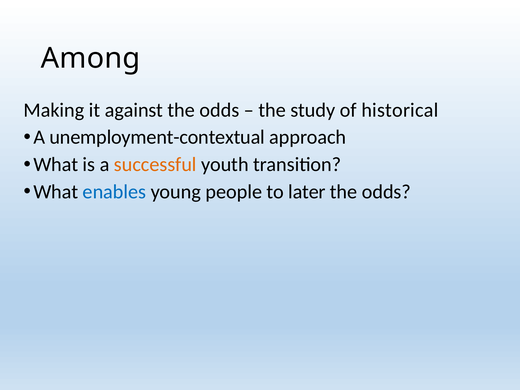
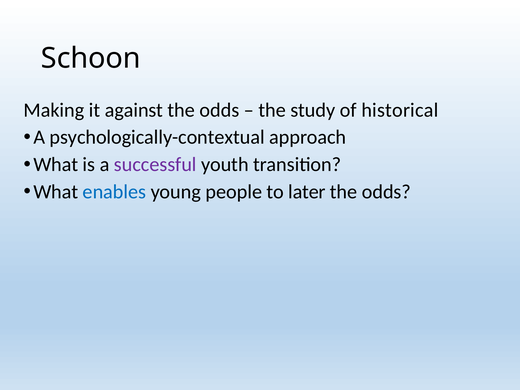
Among: Among -> Schoon
unemployment-contextual: unemployment-contextual -> psychologically-contextual
successful colour: orange -> purple
